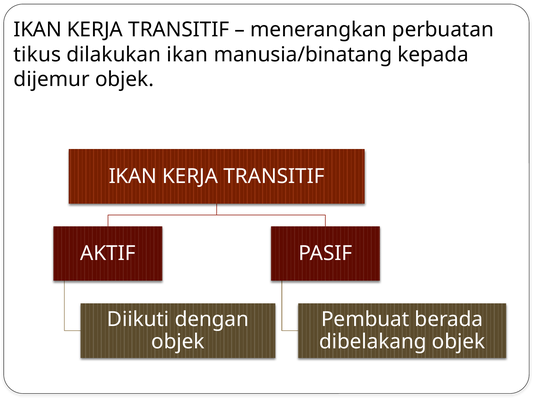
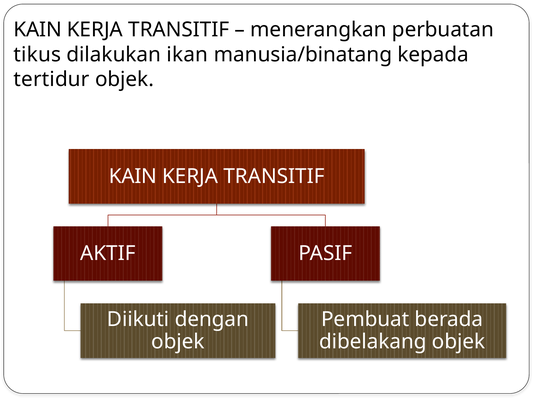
IKAN at (38, 30): IKAN -> KAIN
dijemur: dijemur -> tertidur
IKAN at (133, 177): IKAN -> KAIN
